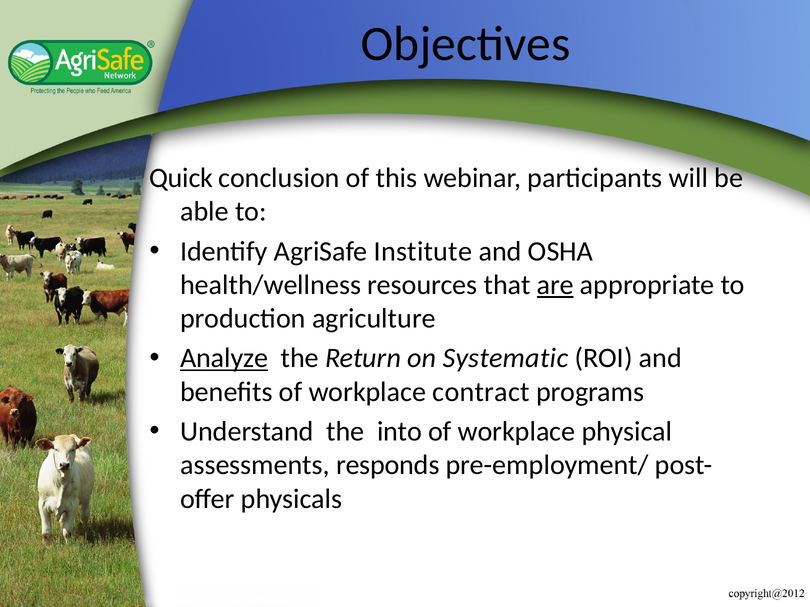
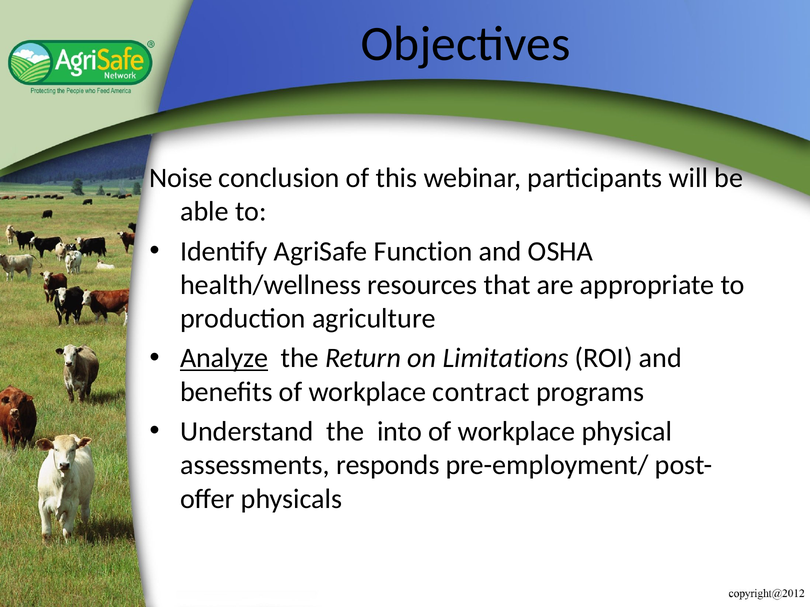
Quick: Quick -> Noise
Institute: Institute -> Function
are underline: present -> none
Systematic: Systematic -> Limitations
